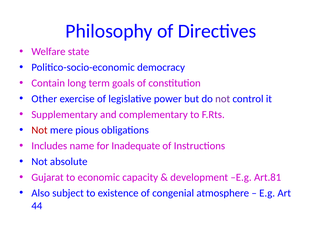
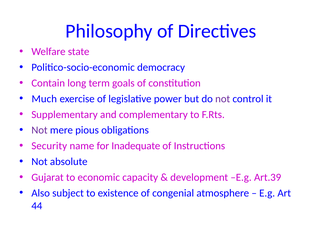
Other: Other -> Much
Not at (39, 130) colour: red -> purple
Includes: Includes -> Security
Art.81: Art.81 -> Art.39
